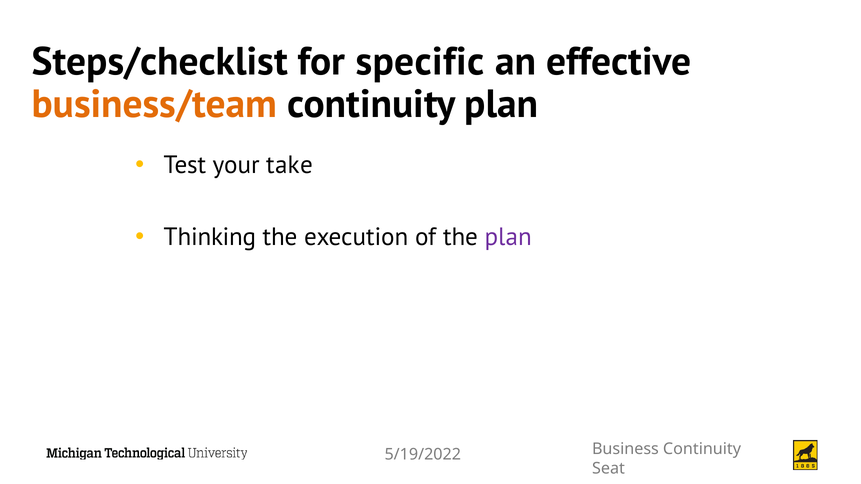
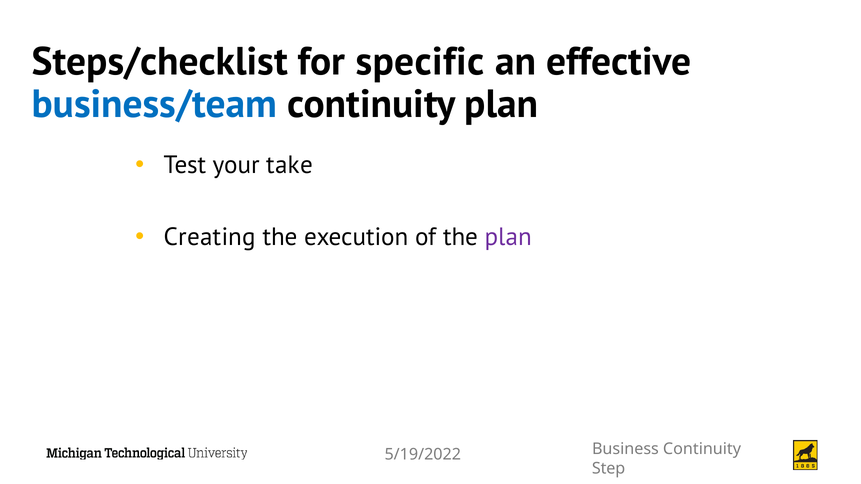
business/team colour: orange -> blue
Thinking: Thinking -> Creating
Seat: Seat -> Step
